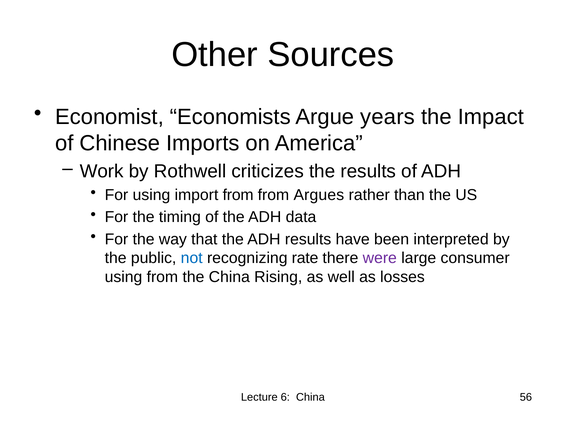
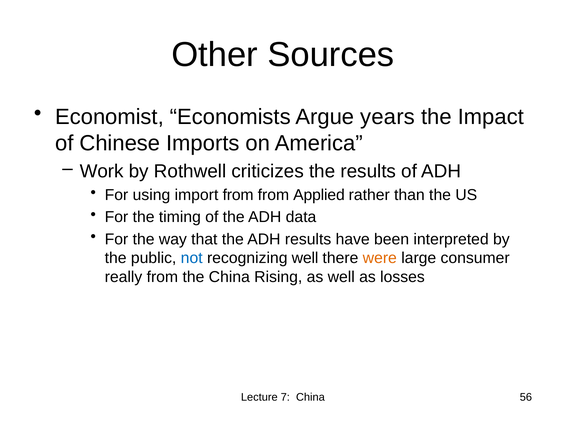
Argues: Argues -> Applied
recognizing rate: rate -> well
were colour: purple -> orange
using at (123, 277): using -> really
6: 6 -> 7
